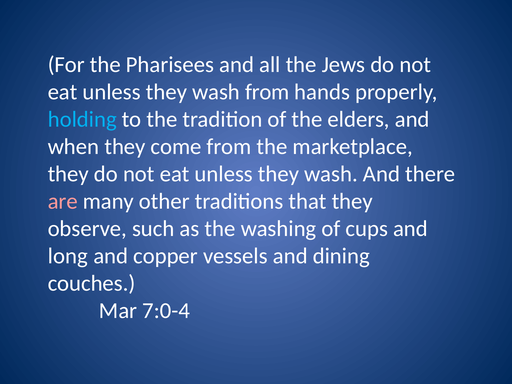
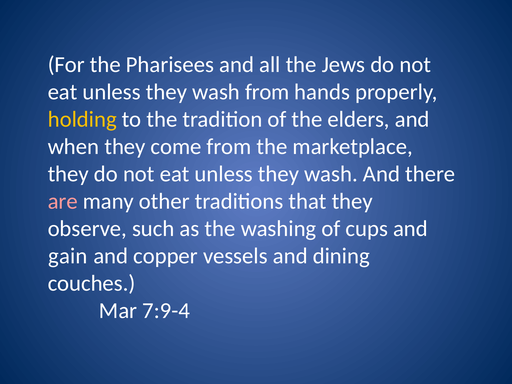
holding colour: light blue -> yellow
long: long -> gain
7:0-4: 7:0-4 -> 7:9-4
